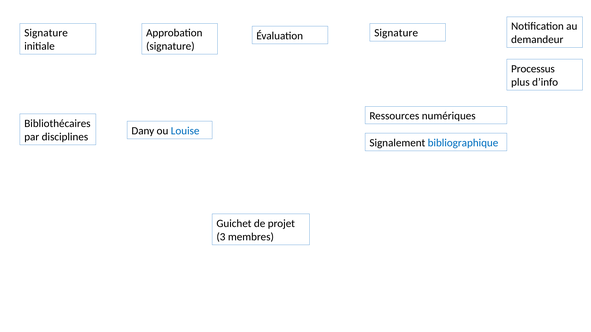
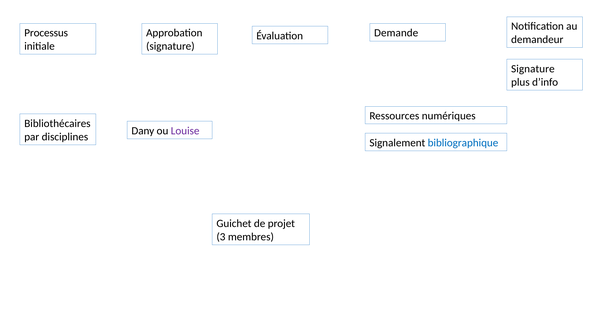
Signature at (46, 33): Signature -> Processus
Signature at (396, 33): Signature -> Demande
Processus at (533, 69): Processus -> Signature
Louise colour: blue -> purple
